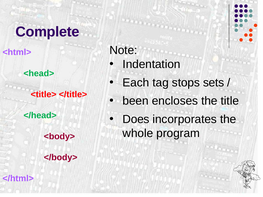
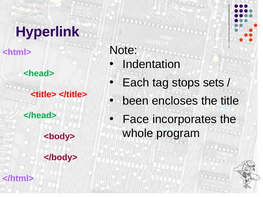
Complete: Complete -> Hyperlink
Does: Does -> Face
